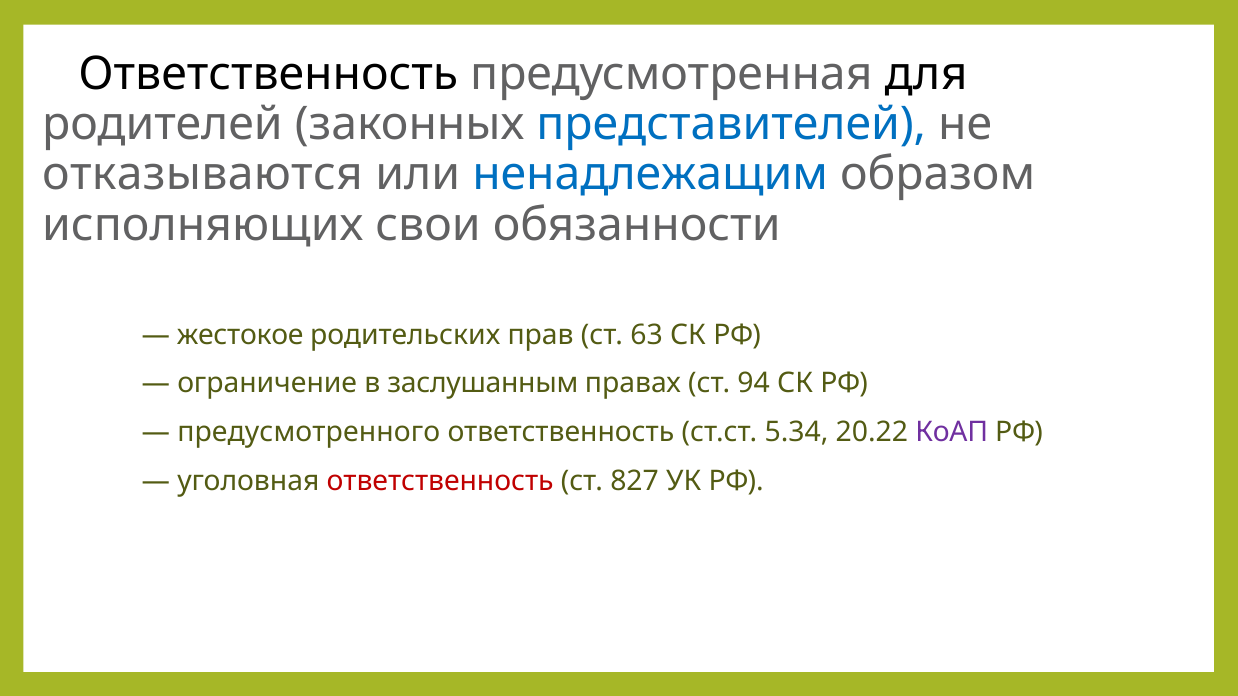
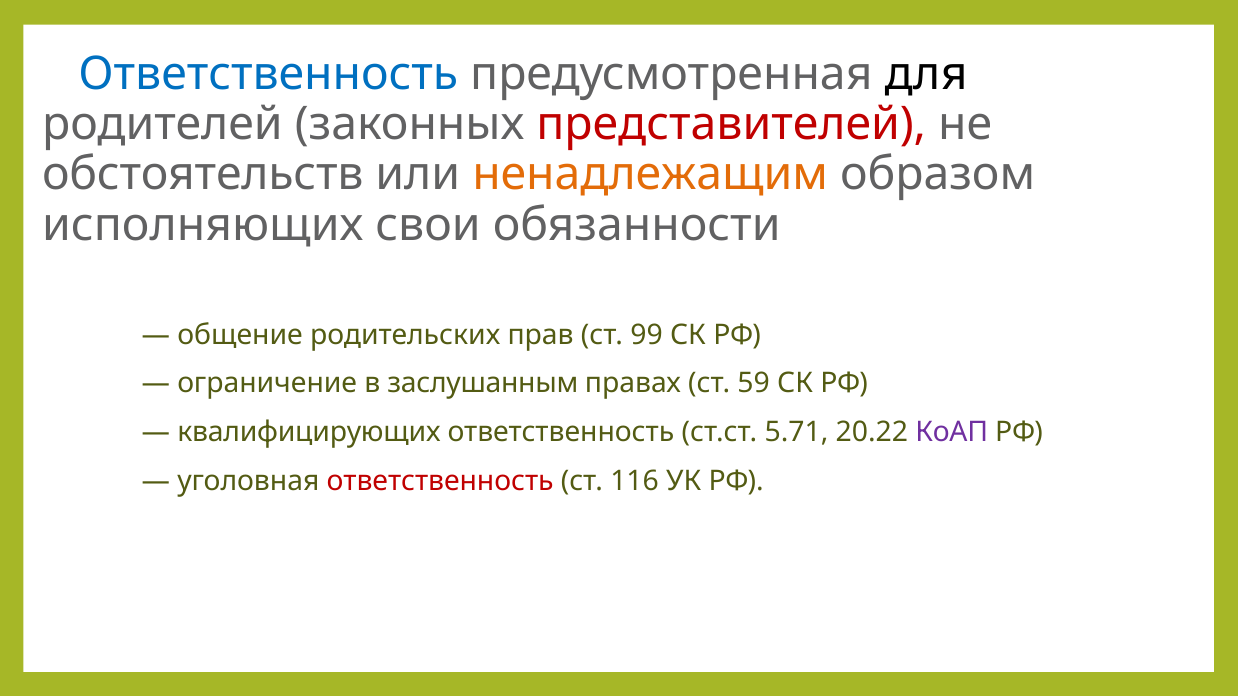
Ответственность at (268, 74) colour: black -> blue
представителей colour: blue -> red
отказываются: отказываются -> обстоятельств
ненадлежащим colour: blue -> orange
жестокое: жестокое -> общение
63: 63 -> 99
94: 94 -> 59
предусмотренного: предусмотренного -> квалифицирующих
5.34: 5.34 -> 5.71
827: 827 -> 116
